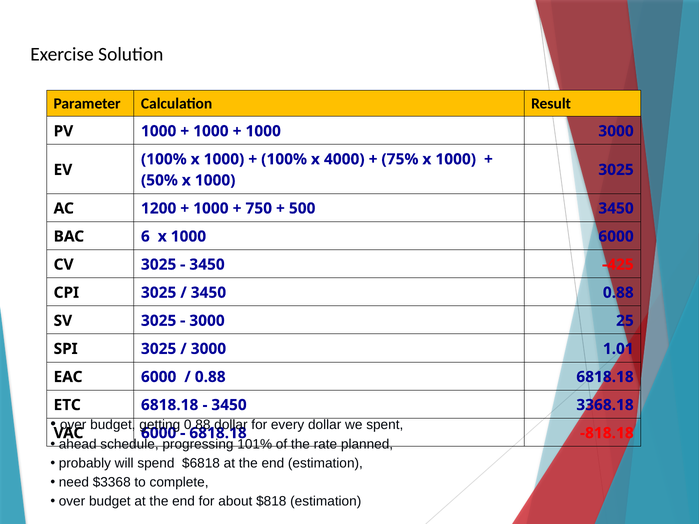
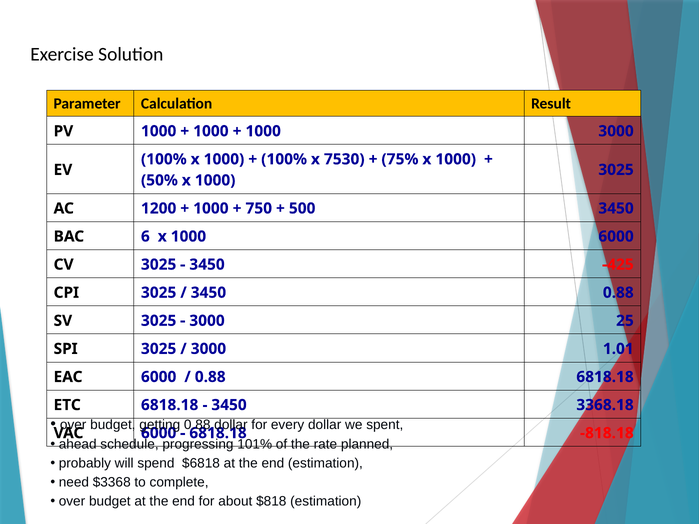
4000: 4000 -> 7530
